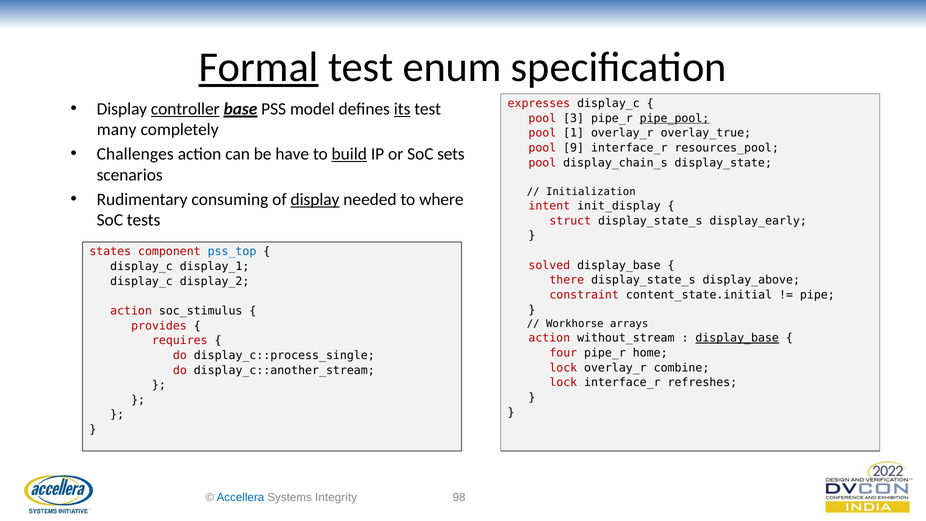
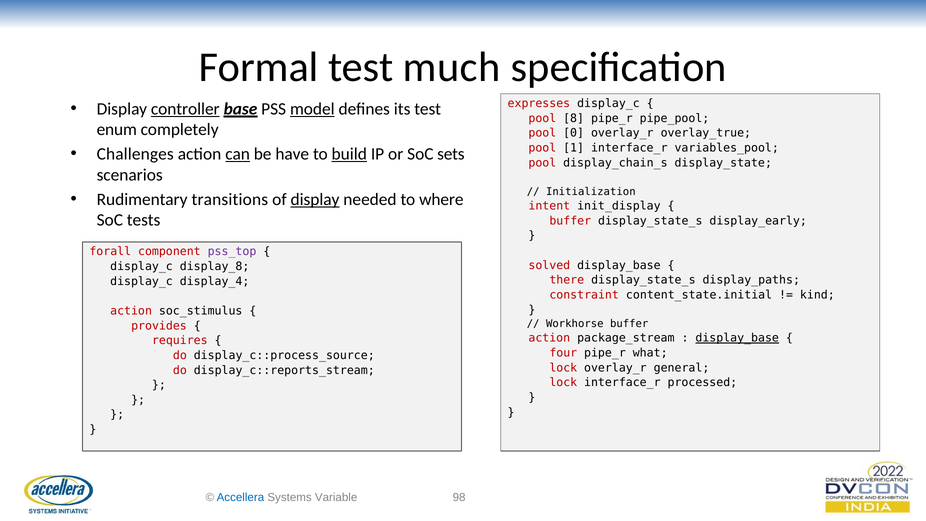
Formal underline: present -> none
enum: enum -> much
model underline: none -> present
its underline: present -> none
3: 3 -> 8
pipe_pool underline: present -> none
many: many -> enum
1: 1 -> 0
9: 9 -> 1
resources_pool: resources_pool -> variables_pool
can underline: none -> present
consuming: consuming -> transitions
struct at (570, 221): struct -> buffer
states: states -> forall
pss_top colour: blue -> purple
display_1: display_1 -> display_8
display_above: display_above -> display_paths
display_2: display_2 -> display_4
pipe: pipe -> kind
Workhorse arrays: arrays -> buffer
without_stream: without_stream -> package_stream
home: home -> what
display_c::process_single: display_c::process_single -> display_c::process_source
combine: combine -> general
display_c::another_stream: display_c::another_stream -> display_c::reports_stream
refreshes: refreshes -> processed
Integrity: Integrity -> Variable
